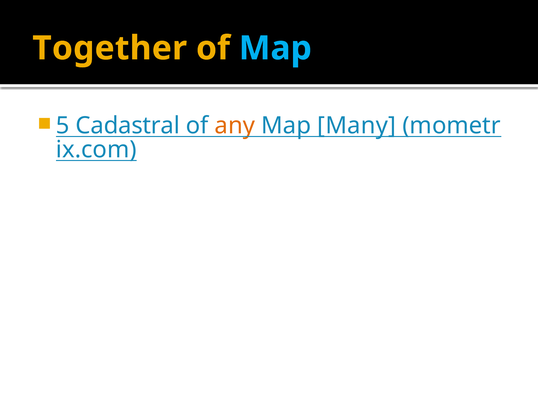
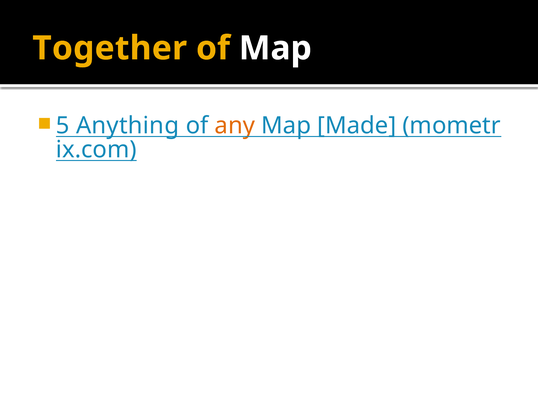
Map at (275, 48) colour: light blue -> white
Cadastral: Cadastral -> Anything
Many: Many -> Made
